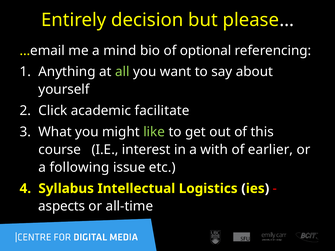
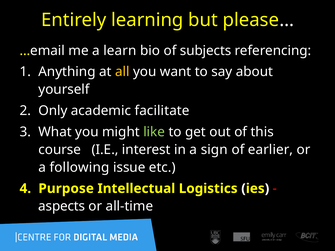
decision: decision -> learning
mind: mind -> learn
optional: optional -> subjects
all colour: light green -> yellow
Click: Click -> Only
with: with -> sign
Syllabus: Syllabus -> Purpose
